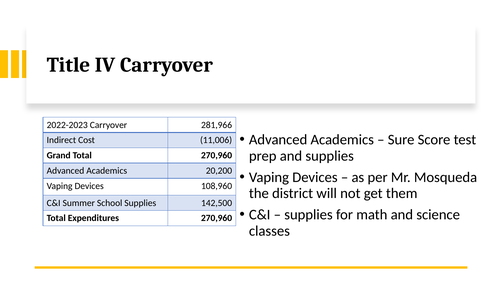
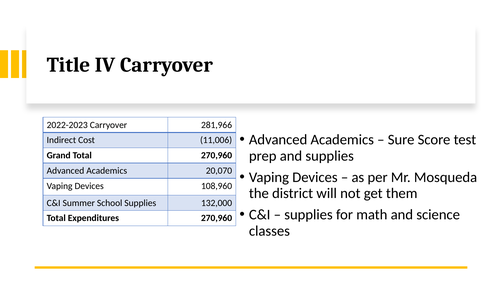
20,200: 20,200 -> 20,070
142,500: 142,500 -> 132,000
